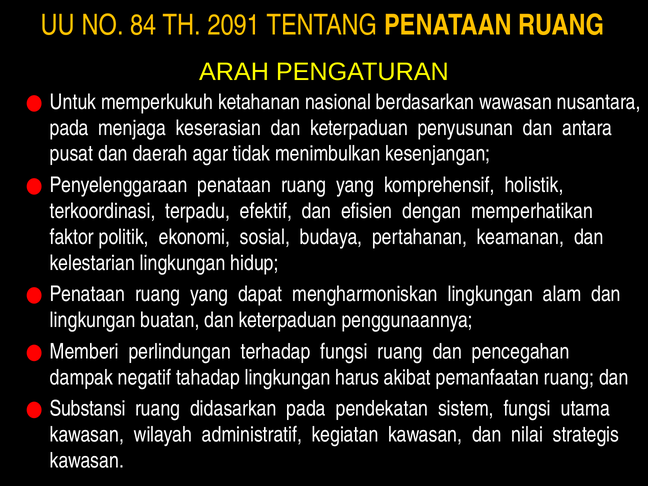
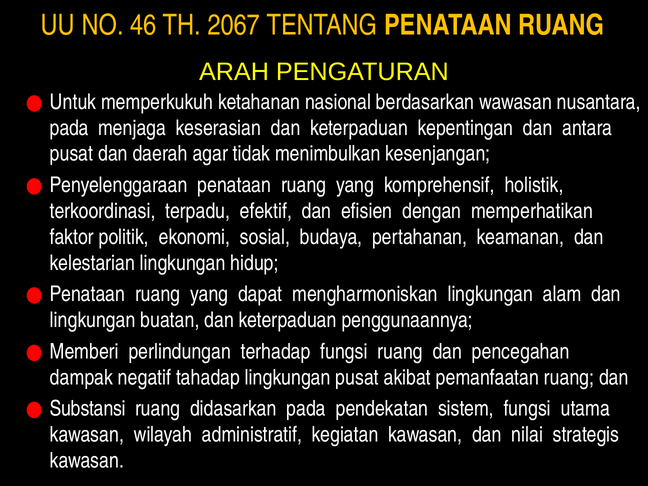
84: 84 -> 46
2091: 2091 -> 2067
penyusunan: penyusunan -> kepentingan
lingkungan harus: harus -> pusat
